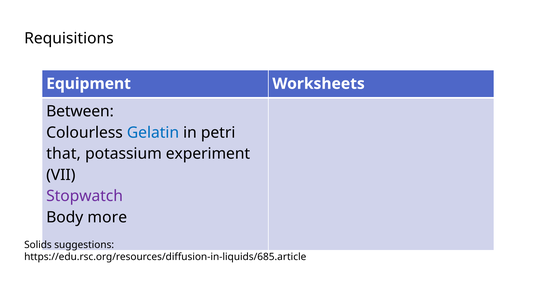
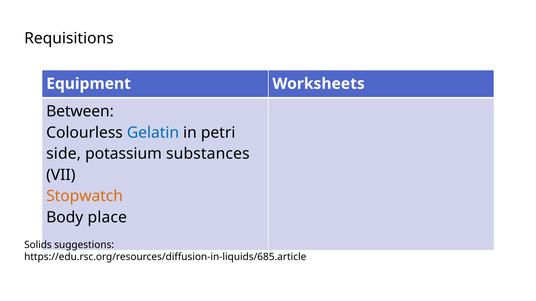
that: that -> side
experiment: experiment -> substances
Stopwatch colour: purple -> orange
more: more -> place
